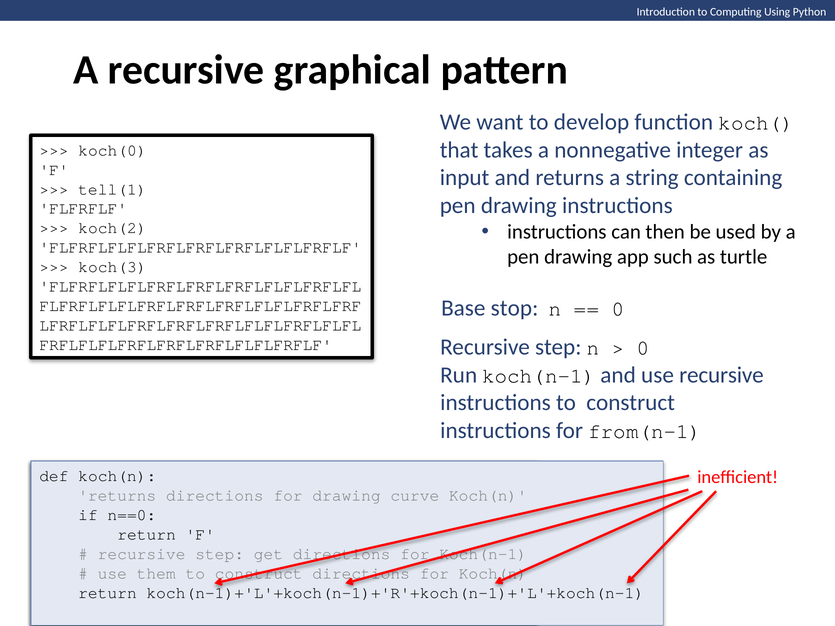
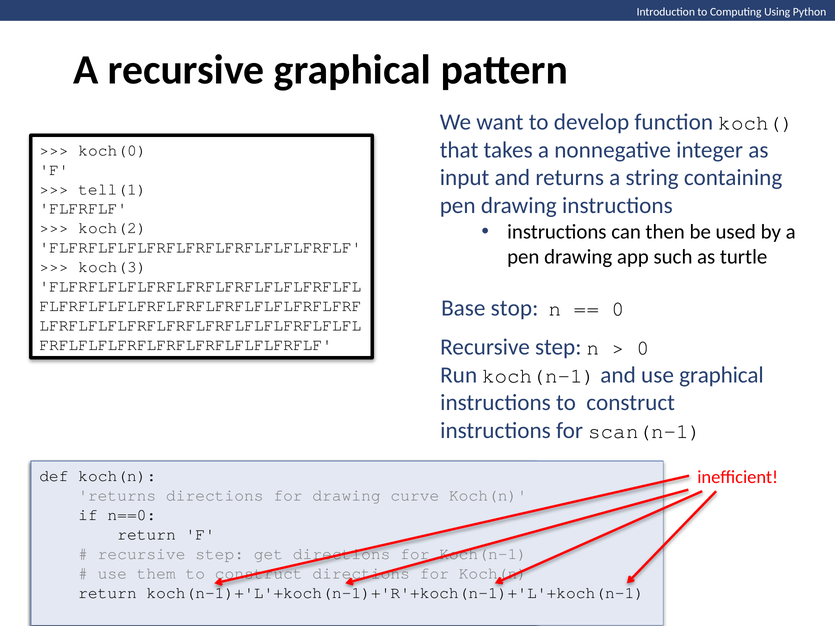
use recursive: recursive -> graphical
from(n-1: from(n-1 -> scan(n-1
